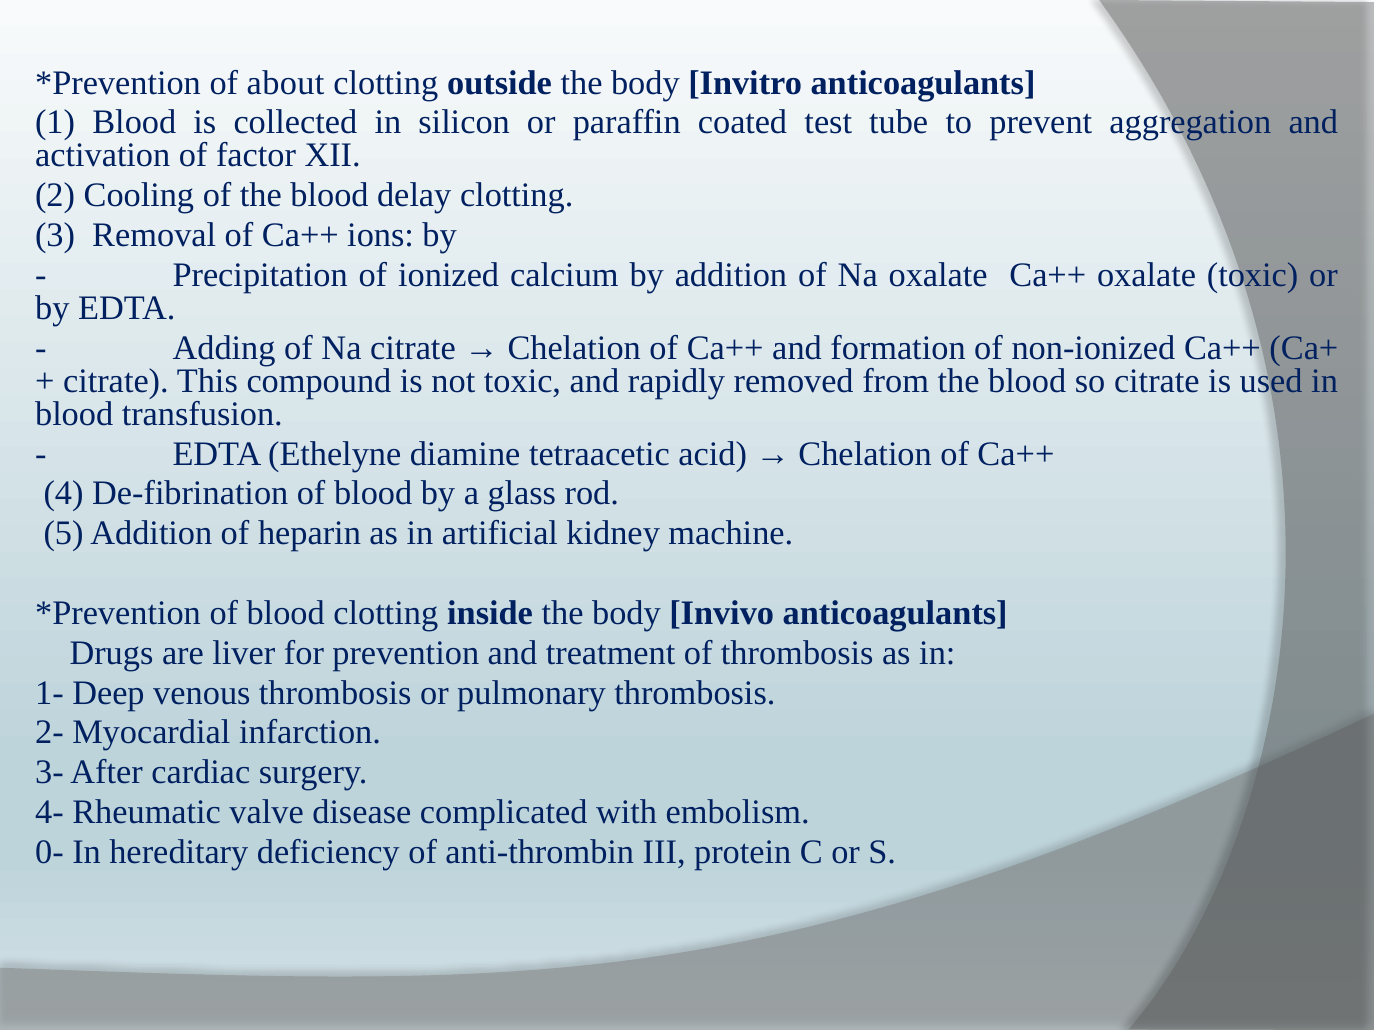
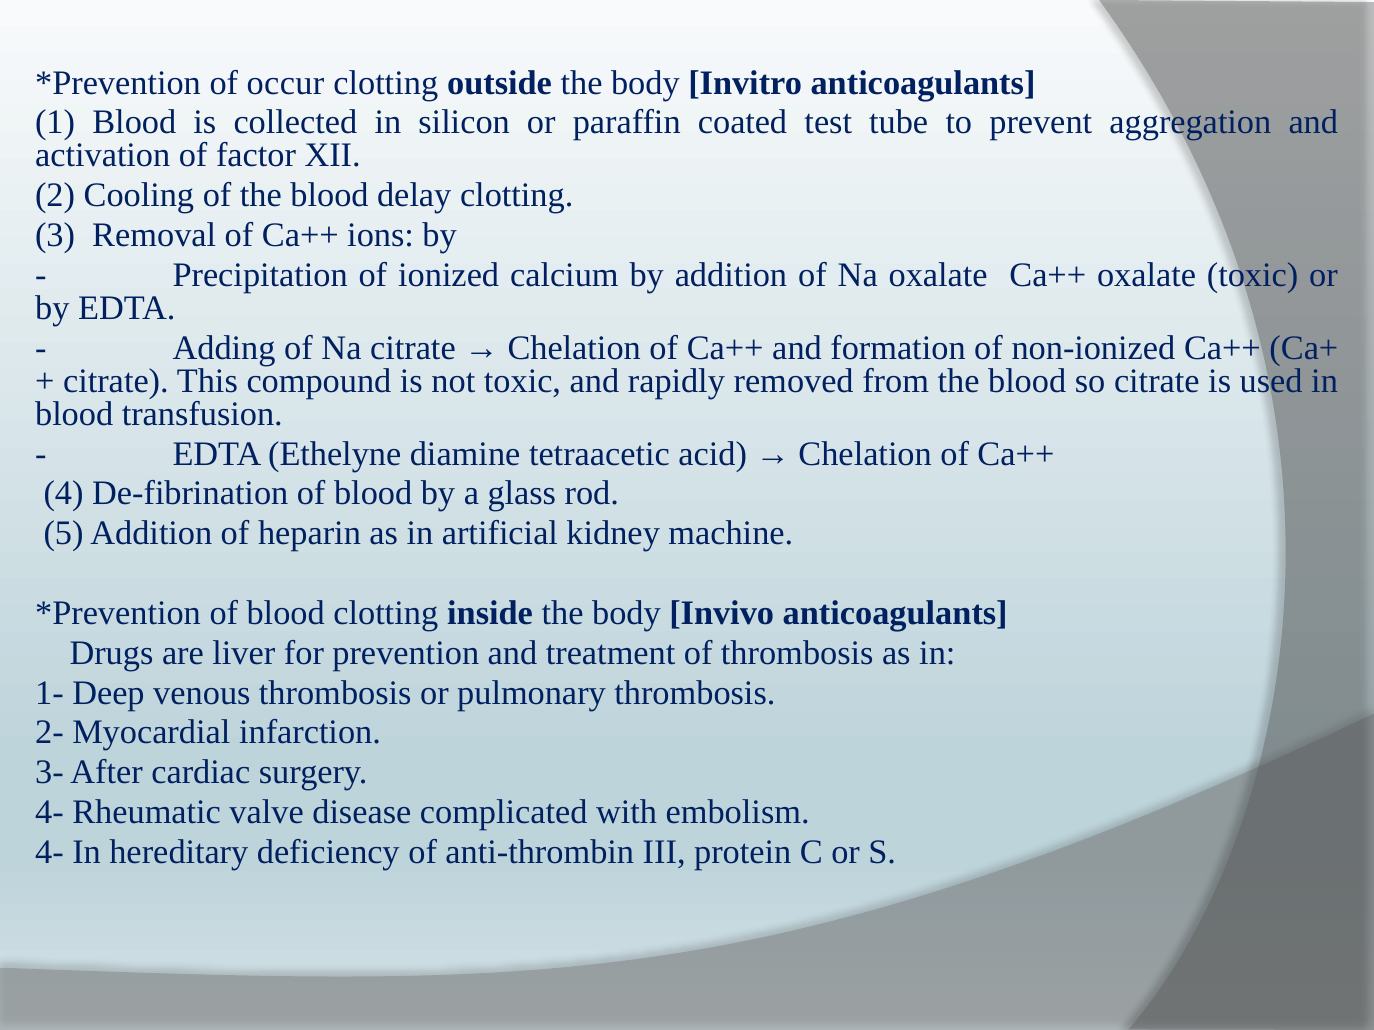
about: about -> occur
0- at (50, 853): 0- -> 4-
